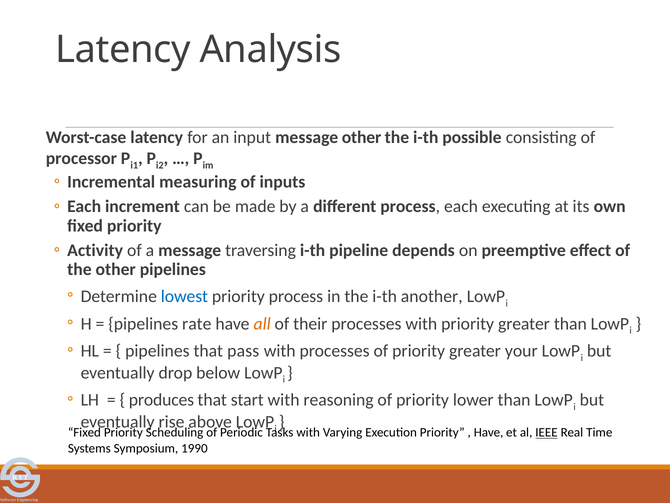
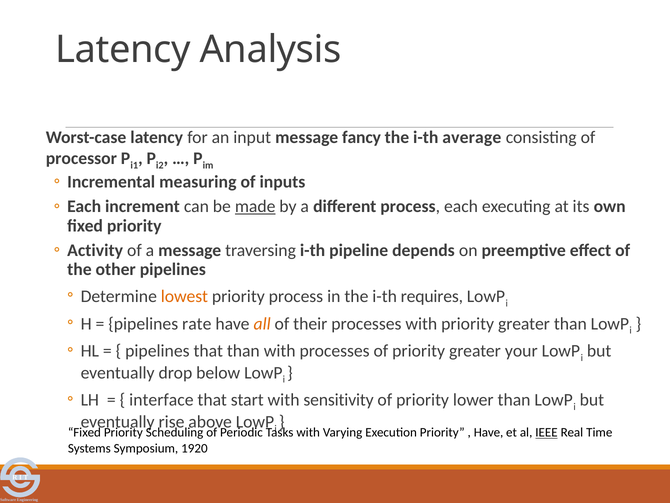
message other: other -> fancy
possible: possible -> average
made underline: none -> present
lowest colour: blue -> orange
another: another -> requires
that pass: pass -> than
produces: produces -> interface
reasoning: reasoning -> sensitivity
1990: 1990 -> 1920
